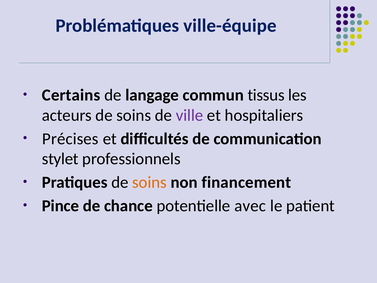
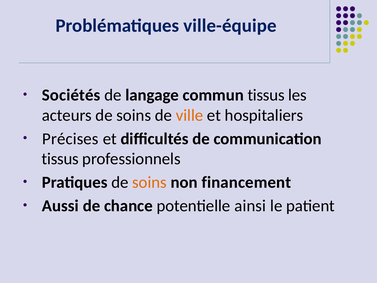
Certains: Certains -> Sociétés
ville colour: purple -> orange
stylet at (60, 159): stylet -> tissus
Pince: Pince -> Aussi
avec: avec -> ainsi
